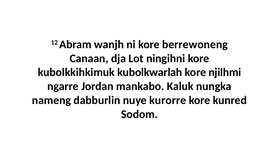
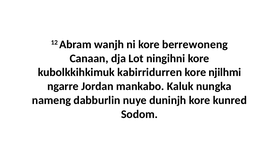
kubolkwarlah: kubolkwarlah -> kabirridurren
kurorre: kurorre -> duninjh
